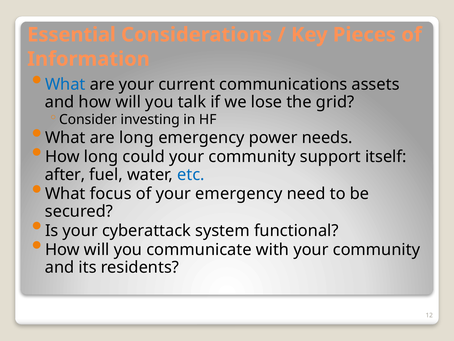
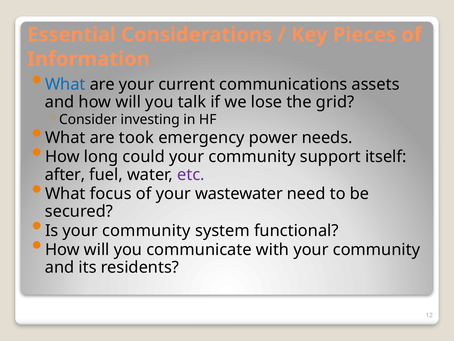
are long: long -> took
etc colour: blue -> purple
your emergency: emergency -> wastewater
Is your cyberattack: cyberattack -> community
